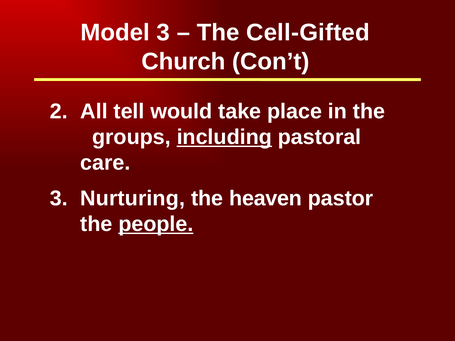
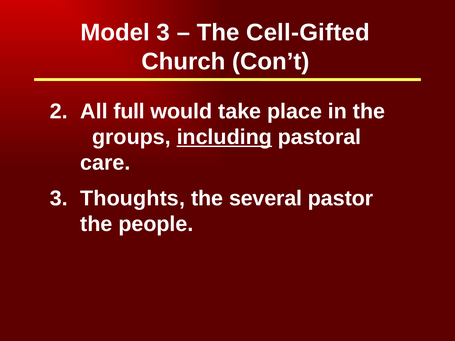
tell: tell -> full
Nurturing: Nurturing -> Thoughts
heaven: heaven -> several
people underline: present -> none
